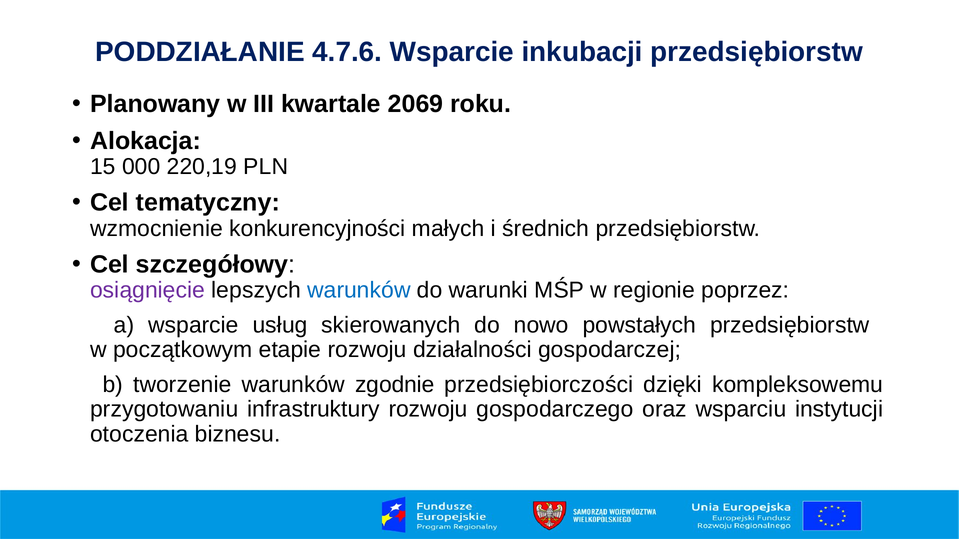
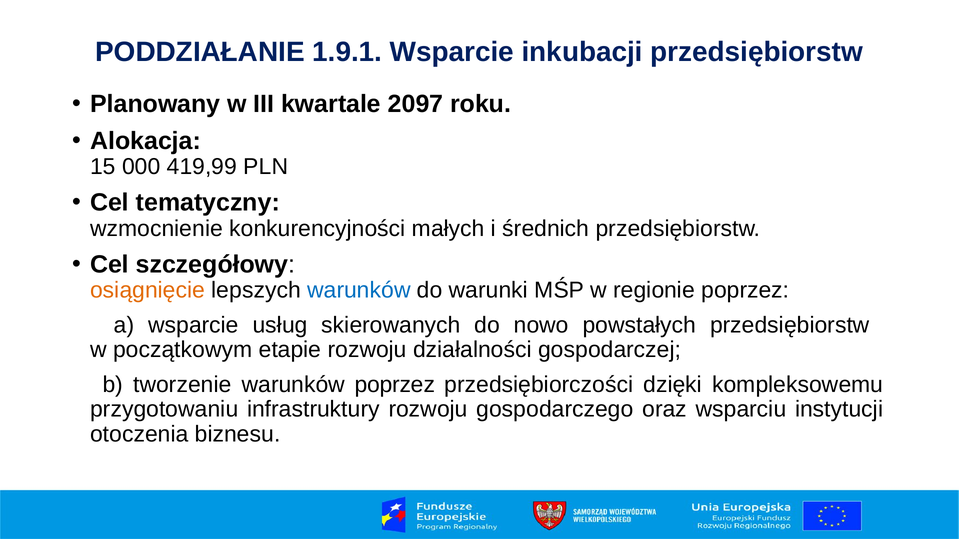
4.7.6: 4.7.6 -> 1.9.1
2069: 2069 -> 2097
220,19: 220,19 -> 419,99
osiągnięcie colour: purple -> orange
warunków zgodnie: zgodnie -> poprzez
